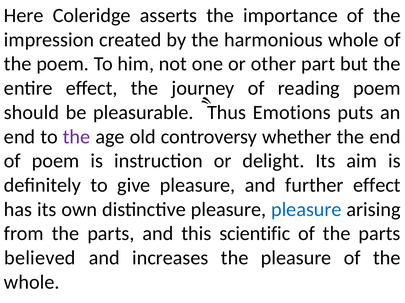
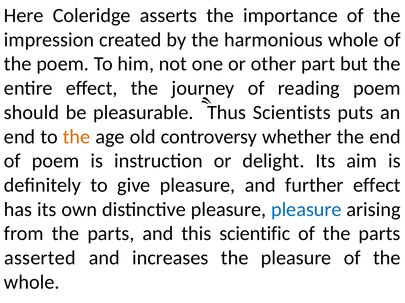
Emotions: Emotions -> Scientists
the at (77, 137) colour: purple -> orange
believed: believed -> asserted
